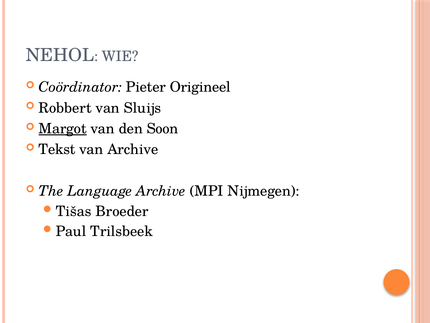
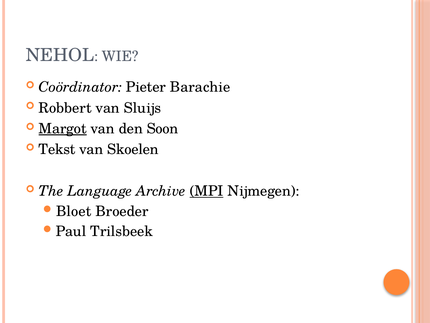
Origineel: Origineel -> Barachie
van Archive: Archive -> Skoelen
MPI underline: none -> present
Tišas: Tišas -> Bloet
